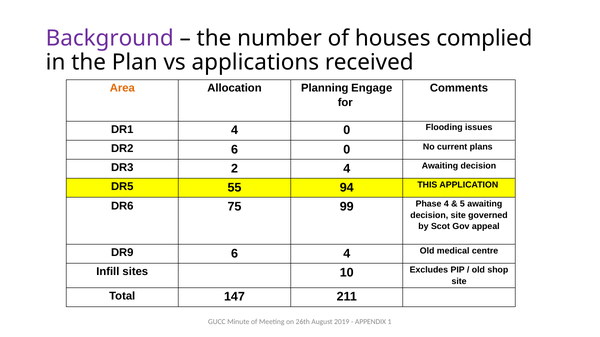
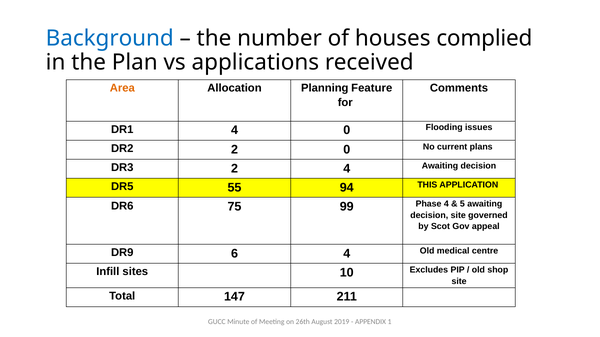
Background colour: purple -> blue
Engage: Engage -> Feature
DR2 6: 6 -> 2
